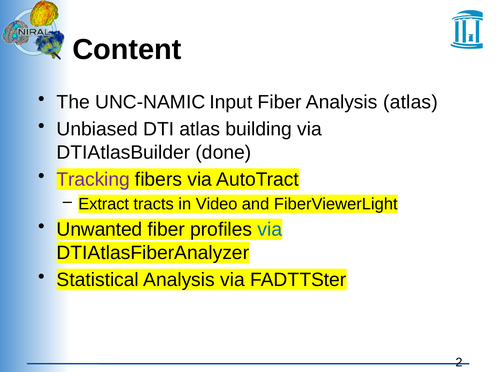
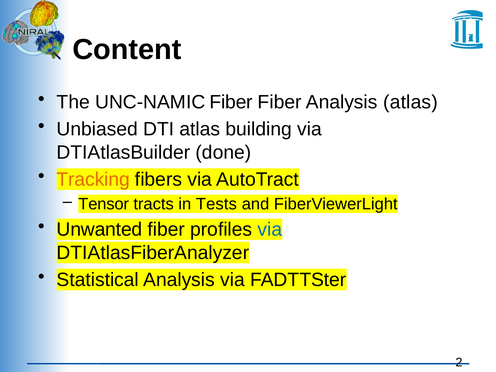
UNC-NAMIC Input: Input -> Fiber
Tracking colour: purple -> orange
Extract: Extract -> Tensor
Video: Video -> Tests
